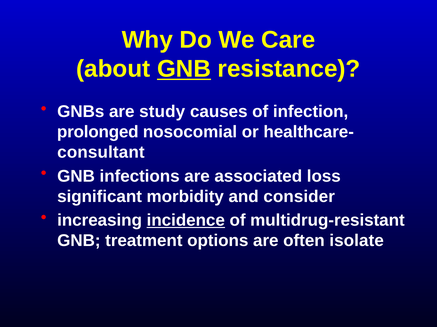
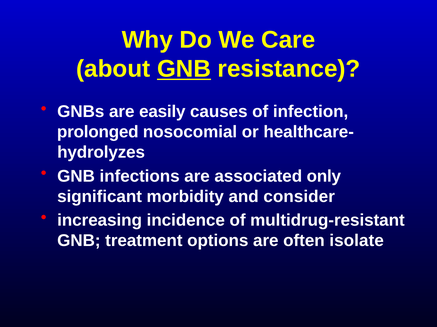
study: study -> easily
consultant: consultant -> hydrolyzes
loss: loss -> only
incidence underline: present -> none
